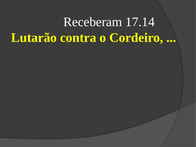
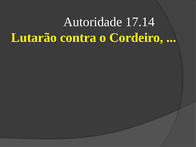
Receberam: Receberam -> Autoridade
